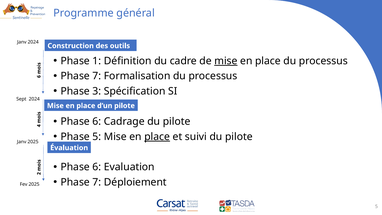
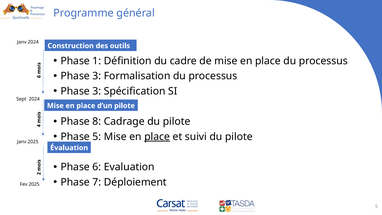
mise at (226, 61) underline: present -> none
7 at (97, 76): 7 -> 3
6 at (97, 121): 6 -> 8
